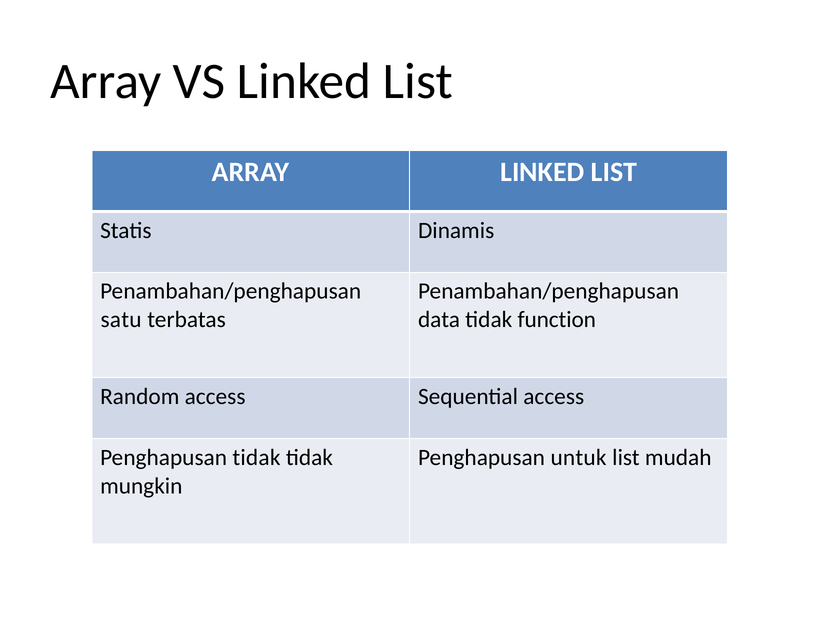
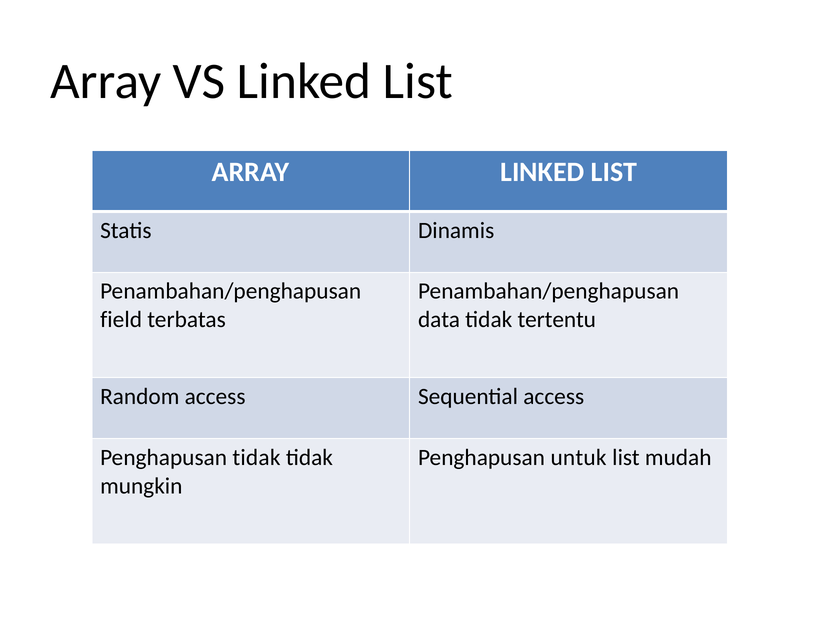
satu: satu -> field
function: function -> tertentu
